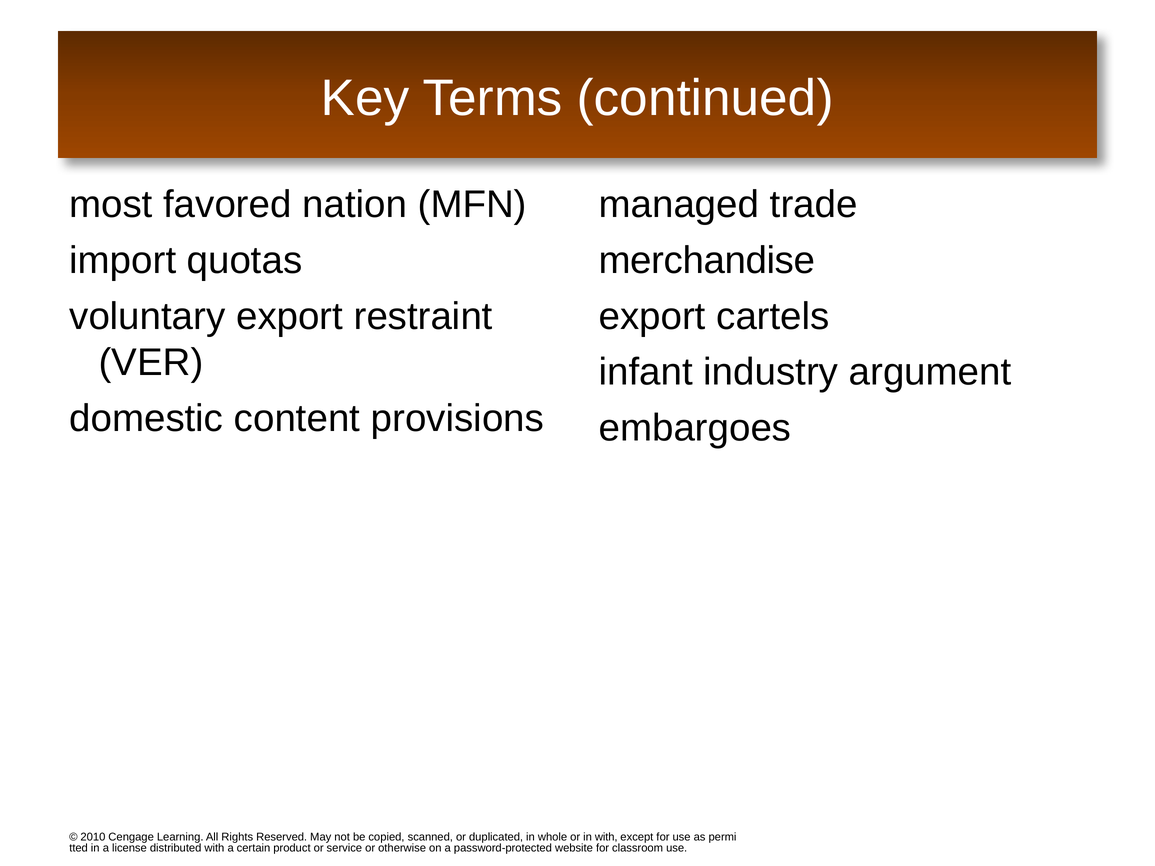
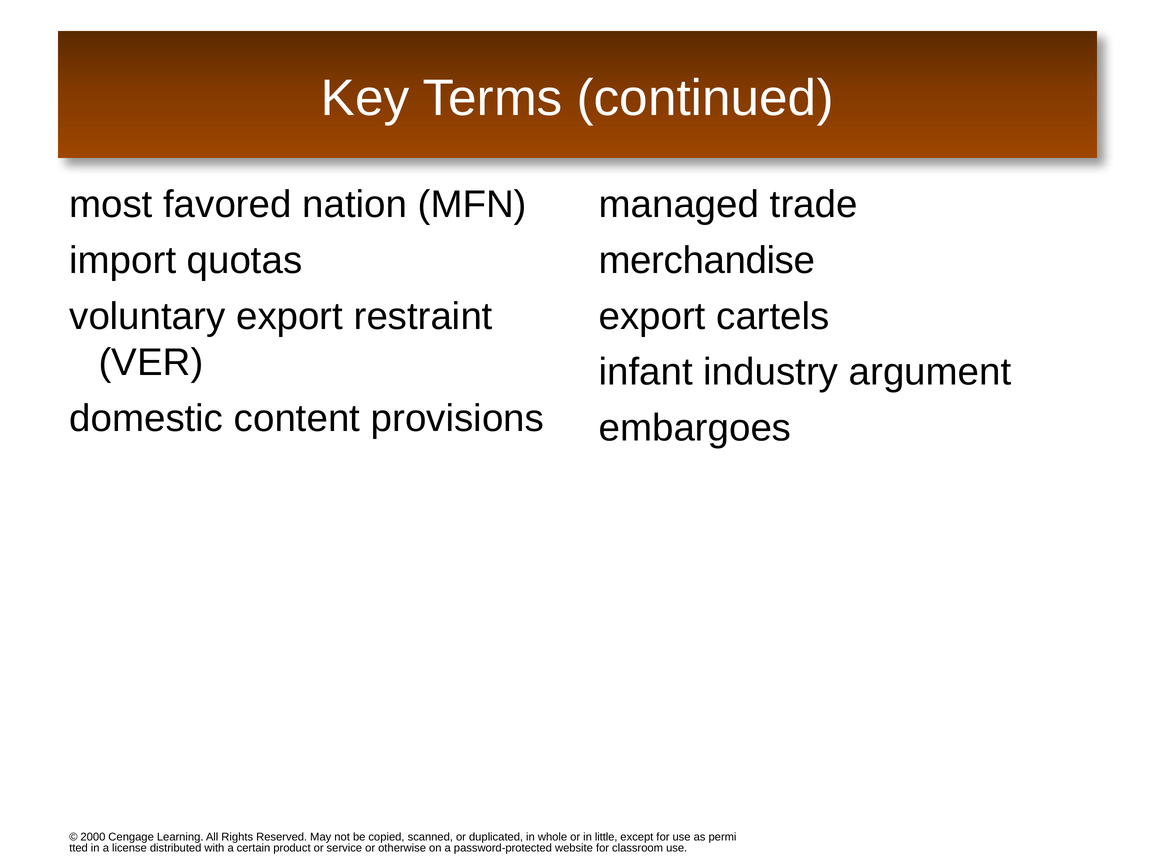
2010: 2010 -> 2000
in with: with -> little
